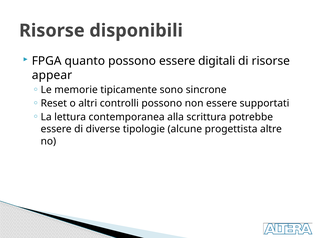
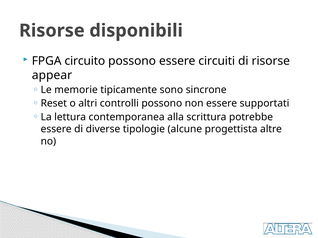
quanto: quanto -> circuito
digitali: digitali -> circuiti
